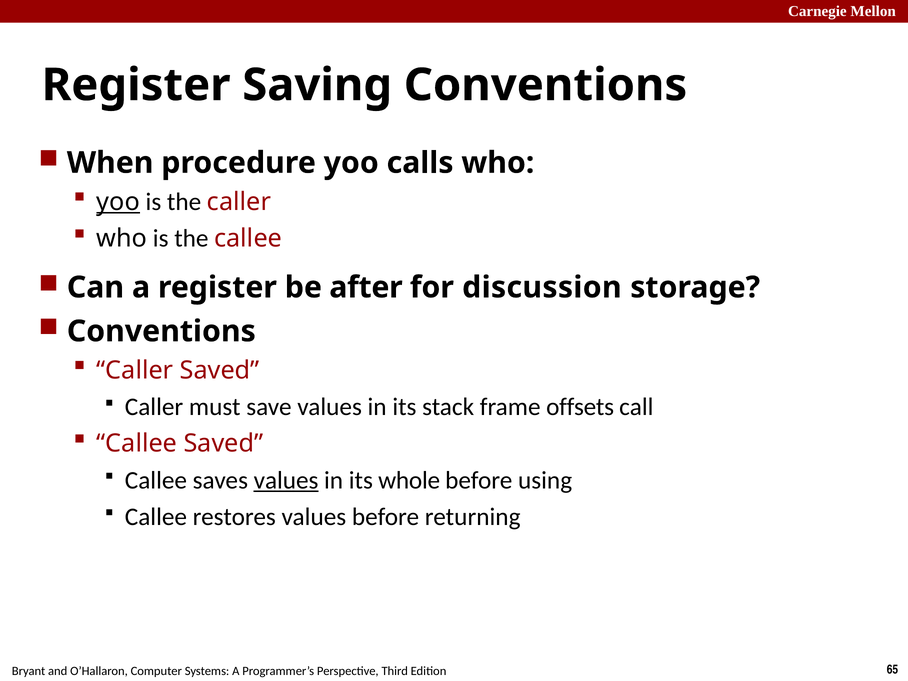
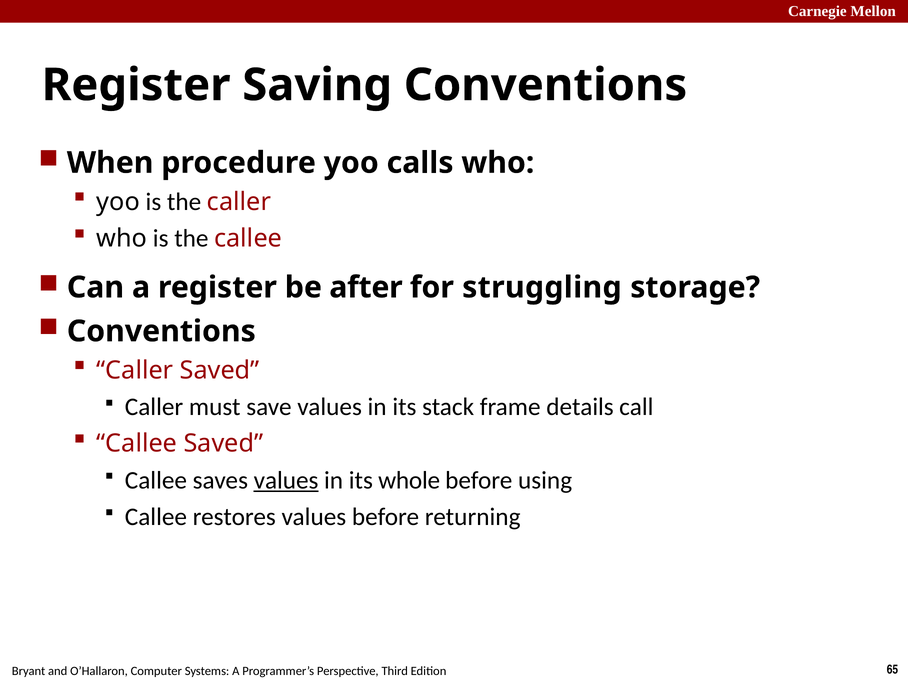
yoo at (118, 202) underline: present -> none
discussion: discussion -> struggling
offsets: offsets -> details
